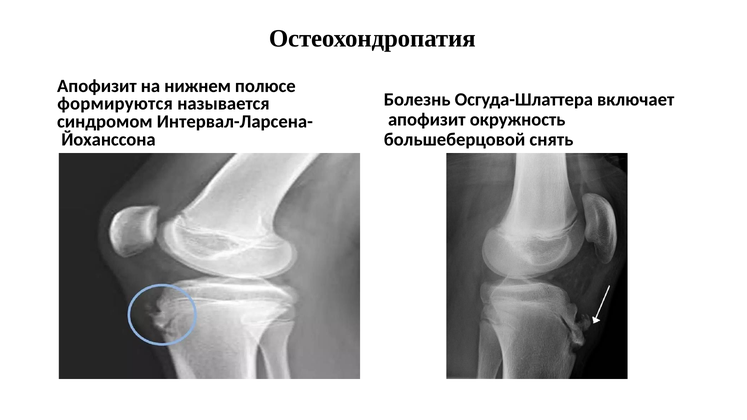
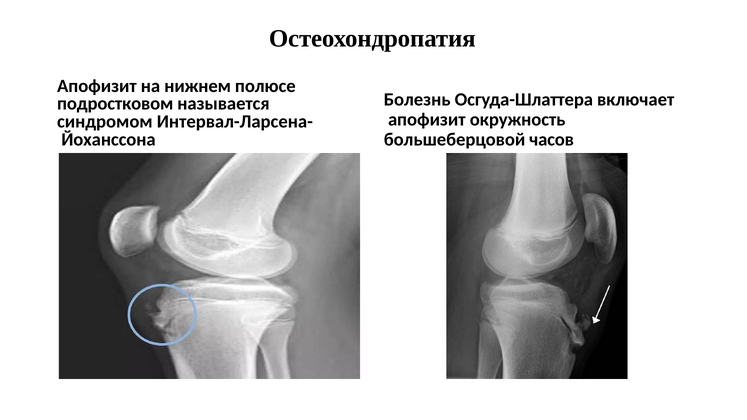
формируются: формируются -> подростковом
снять: снять -> часов
